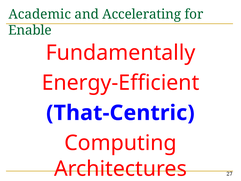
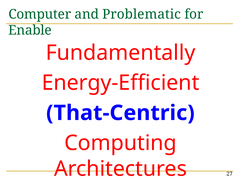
Academic: Academic -> Computer
Accelerating: Accelerating -> Problematic
